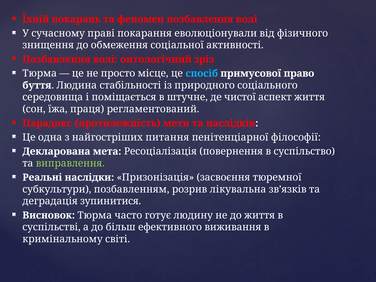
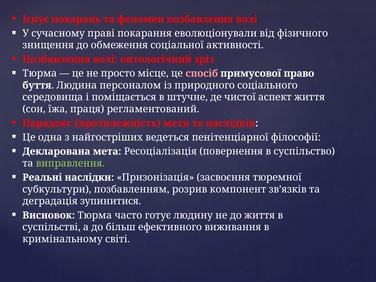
Їхній: Їхній -> Існує
спосіб colour: light blue -> pink
стабільності: стабільності -> персоналом
питання: питання -> ведеться
лікувальна: лікувальна -> компонент
